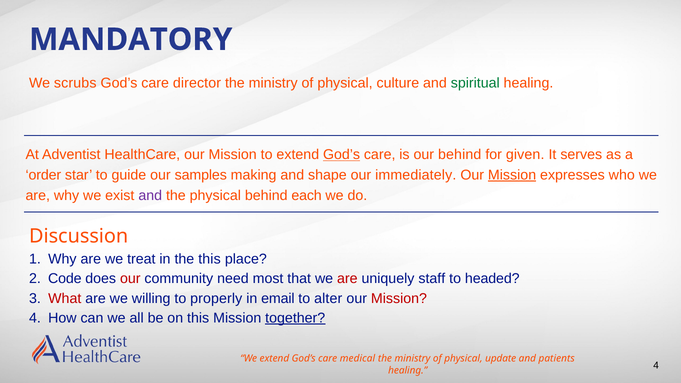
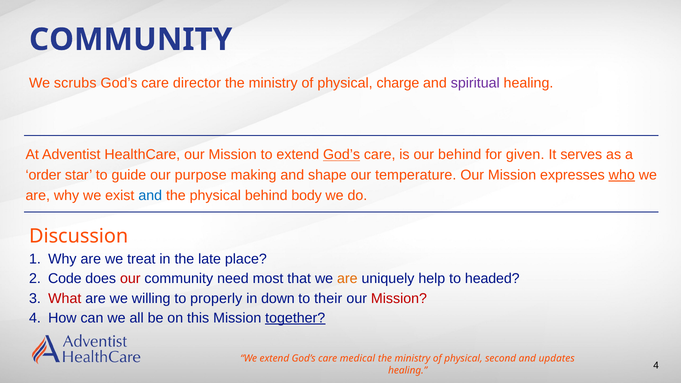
MANDATORY at (131, 40): MANDATORY -> COMMUNITY
culture: culture -> charge
spiritual colour: green -> purple
samples: samples -> purpose
immediately: immediately -> temperature
Mission at (512, 175) underline: present -> none
who underline: none -> present
and at (150, 196) colour: purple -> blue
each: each -> body
the this: this -> late
are at (347, 279) colour: red -> orange
staff: staff -> help
email: email -> down
alter: alter -> their
update: update -> second
patients: patients -> updates
